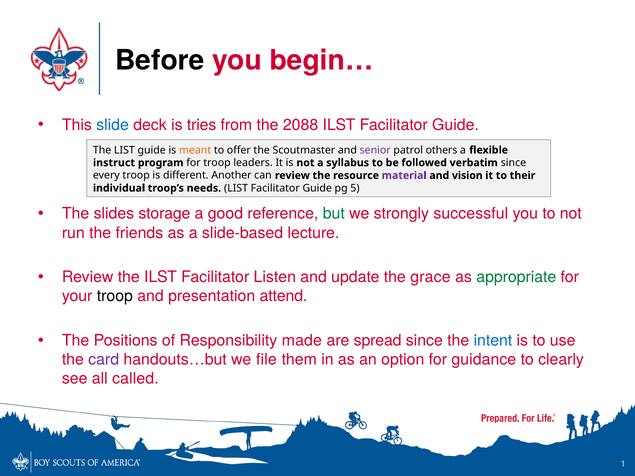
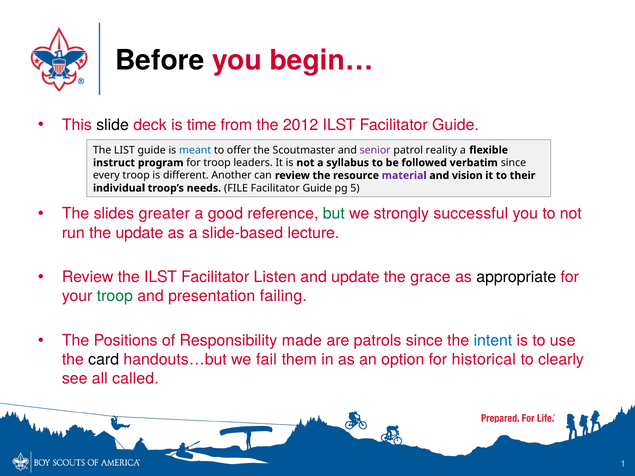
slide colour: blue -> black
tries: tries -> time
2088: 2088 -> 2012
meant colour: orange -> blue
others: others -> reality
needs LIST: LIST -> FILE
storage: storage -> greater
the friends: friends -> update
appropriate colour: green -> black
troop at (115, 296) colour: black -> green
attend: attend -> failing
spread: spread -> patrols
card colour: purple -> black
file: file -> fail
guidance: guidance -> historical
